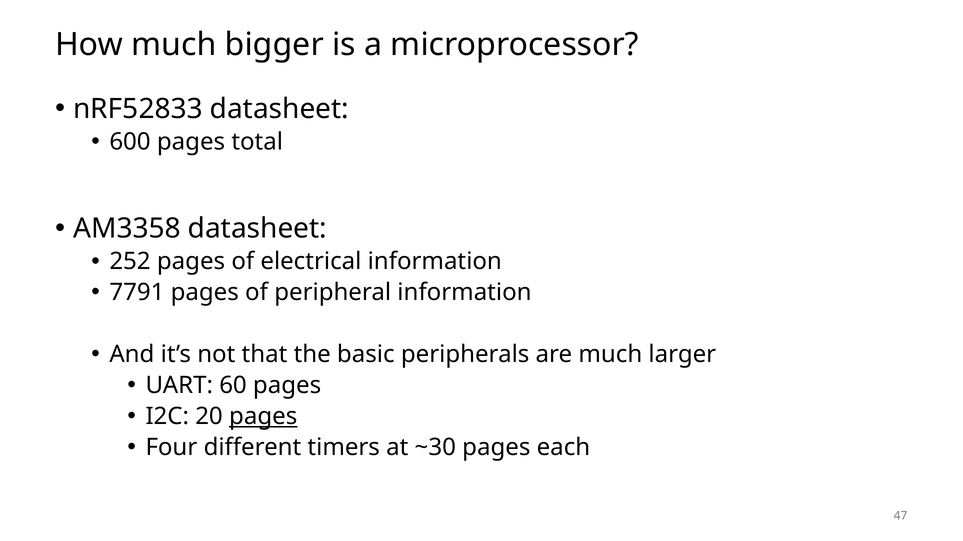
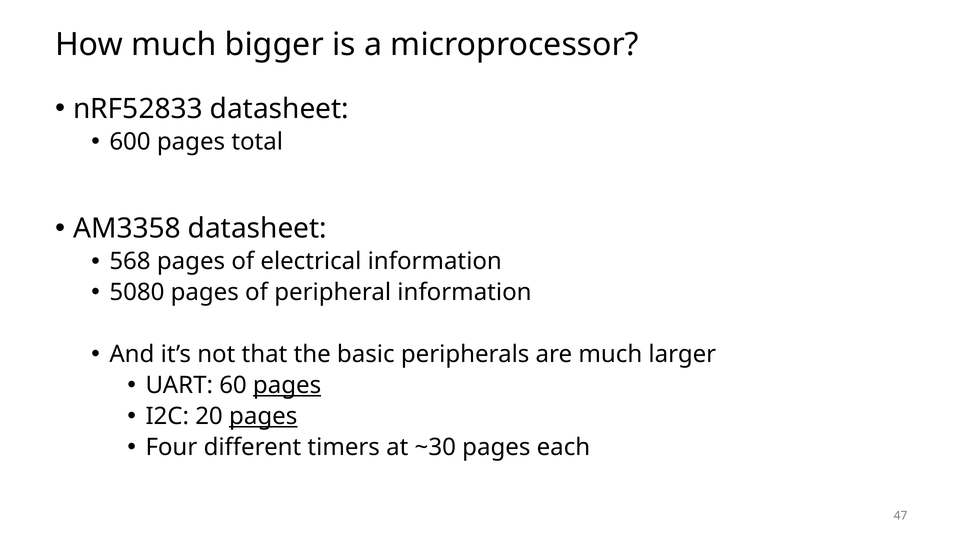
252: 252 -> 568
7791: 7791 -> 5080
pages at (287, 386) underline: none -> present
